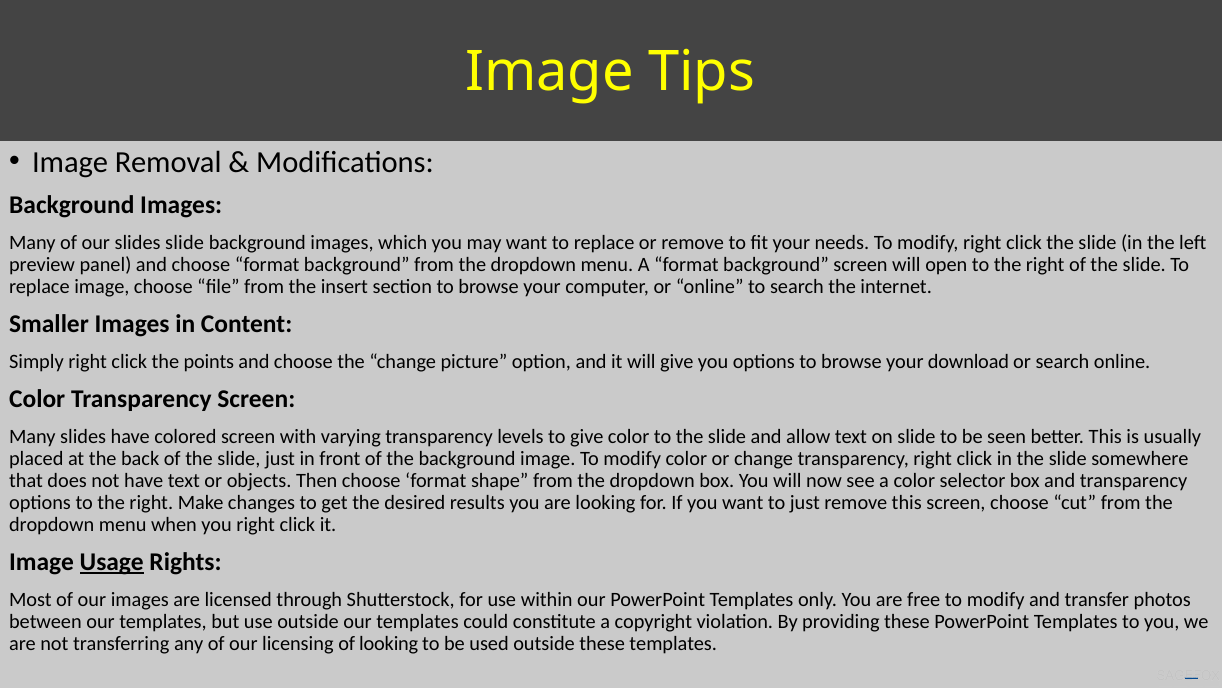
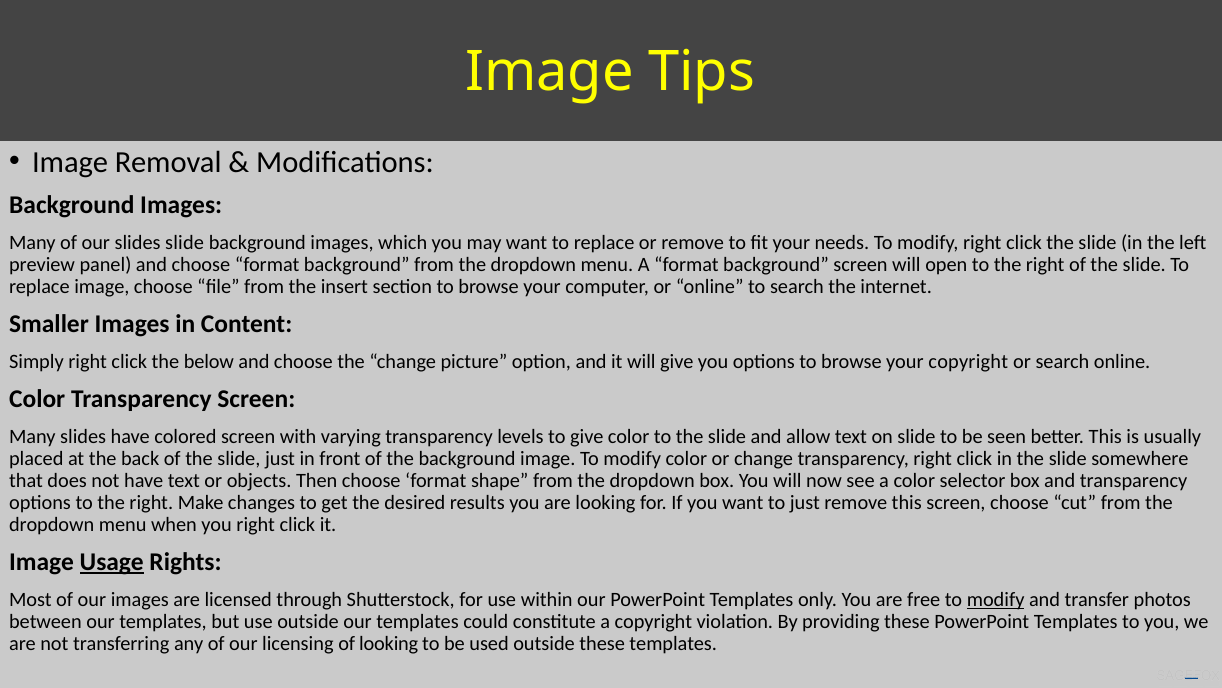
points: points -> below
your download: download -> copyright
modify at (996, 599) underline: none -> present
